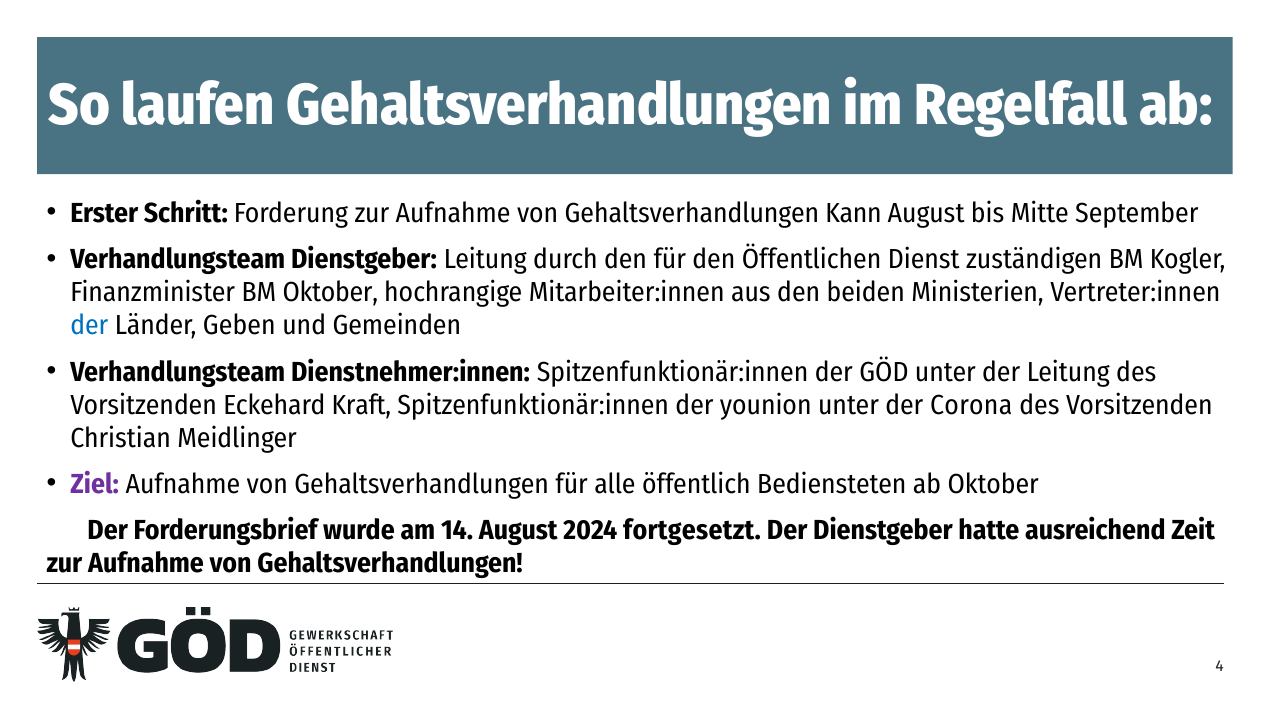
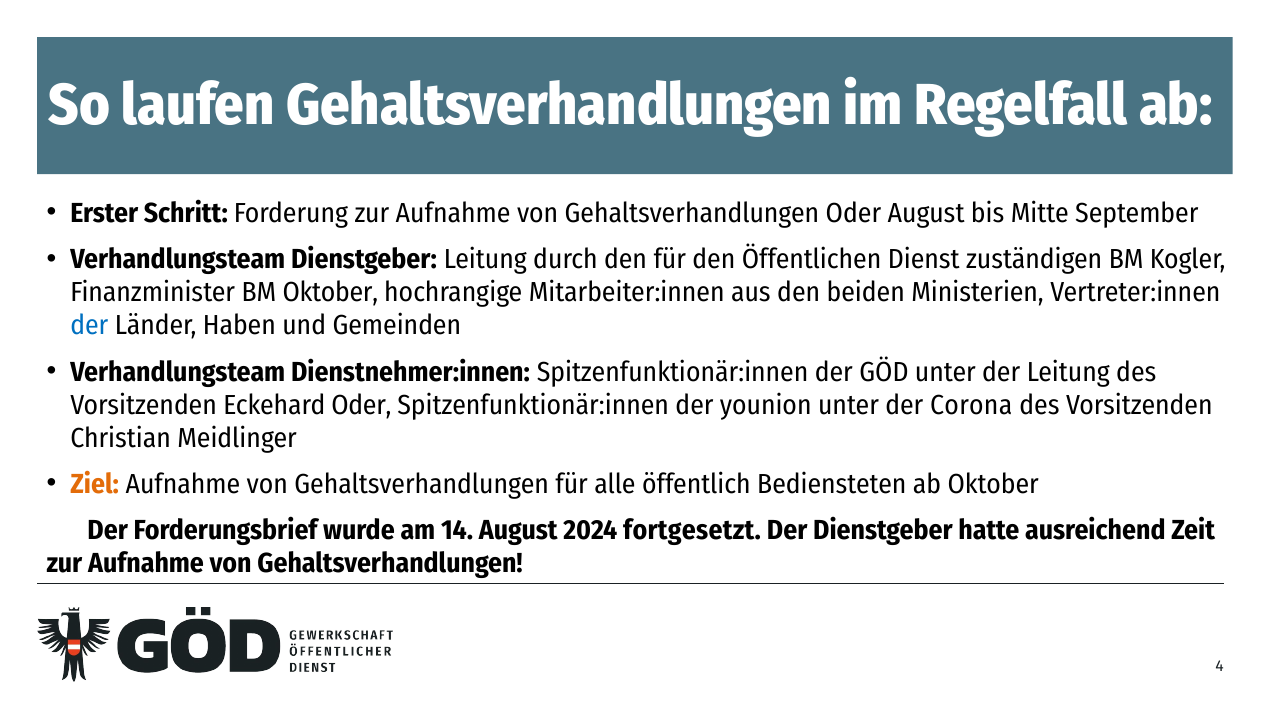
Gehaltsverhandlungen Kann: Kann -> Oder
Geben: Geben -> Haben
Eckehard Kraft: Kraft -> Oder
Ziel colour: purple -> orange
